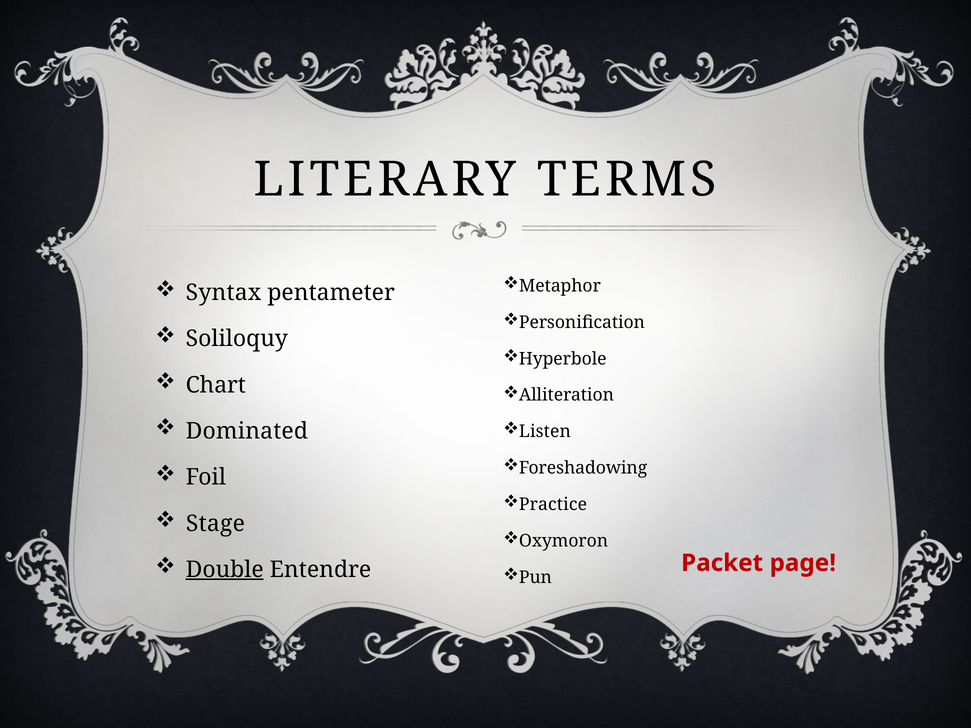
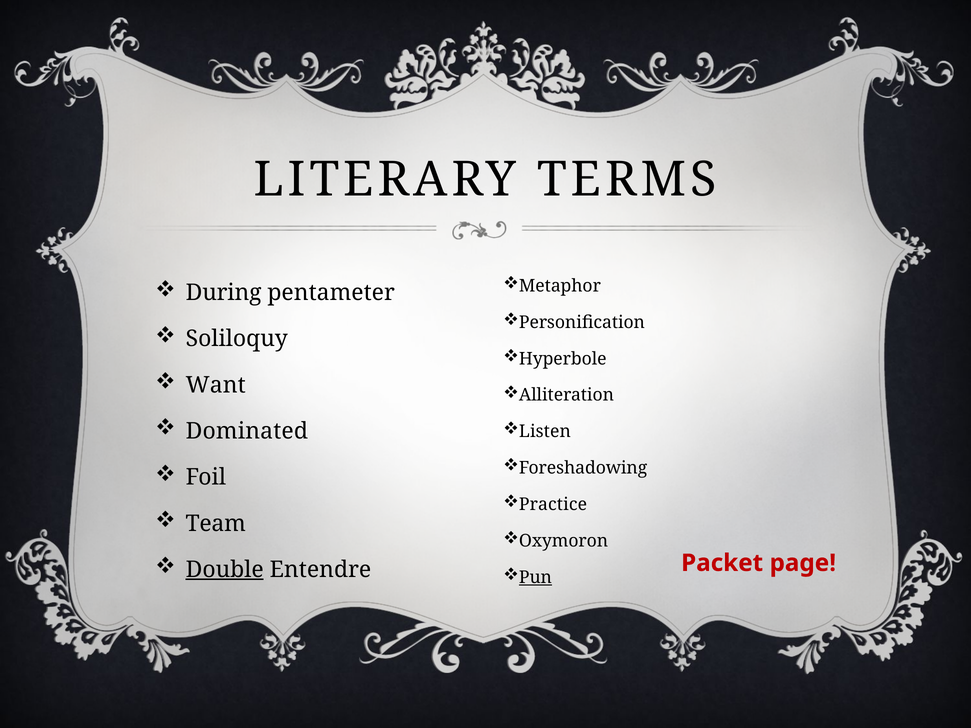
Syntax: Syntax -> During
Chart: Chart -> Want
Stage: Stage -> Team
Pun underline: none -> present
